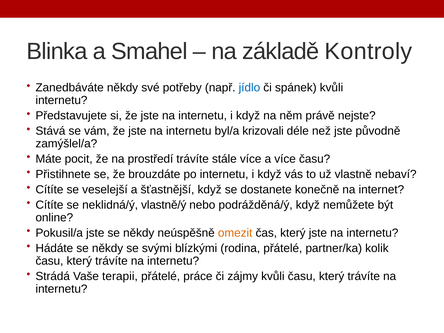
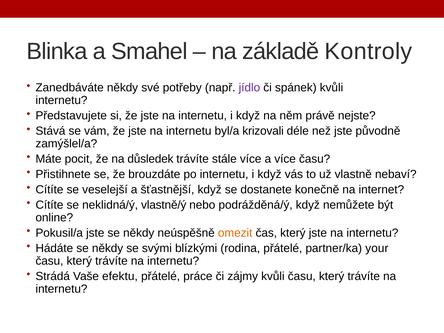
jídlo colour: blue -> purple
prostředí: prostředí -> důsledek
kolik: kolik -> your
terapii: terapii -> efektu
